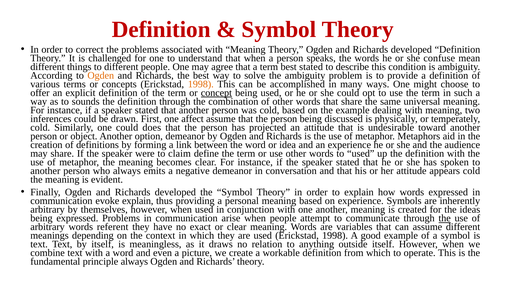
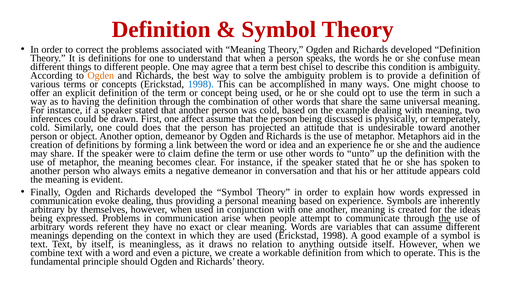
is challenged: challenged -> definitions
best stated: stated -> chisel
1998 at (201, 84) colour: orange -> blue
concept underline: present -> none
sounds: sounds -> having
to used: used -> unto
evoke explain: explain -> dealing
principle always: always -> should
